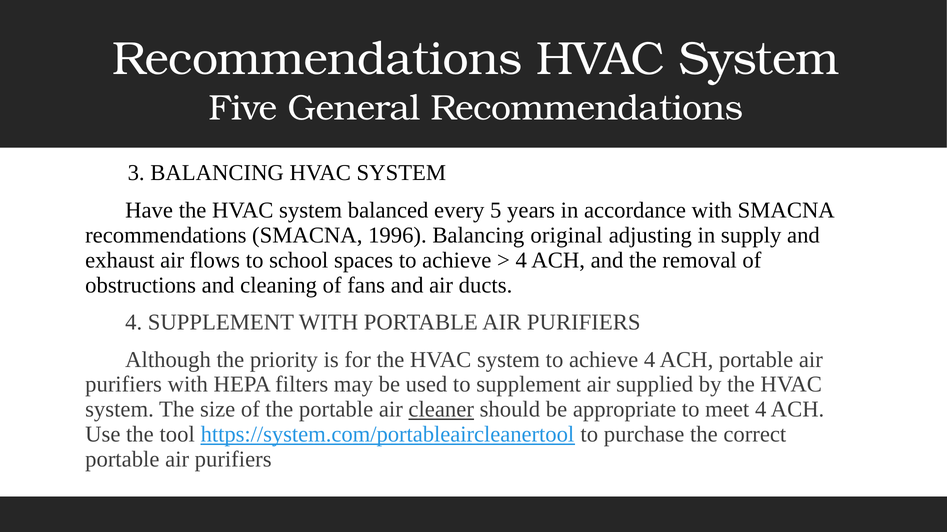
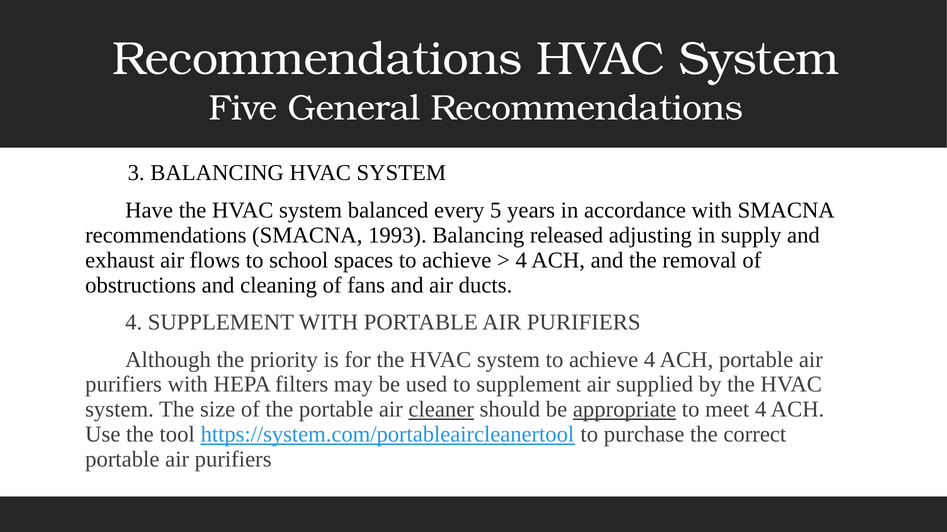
1996: 1996 -> 1993
original: original -> released
appropriate underline: none -> present
